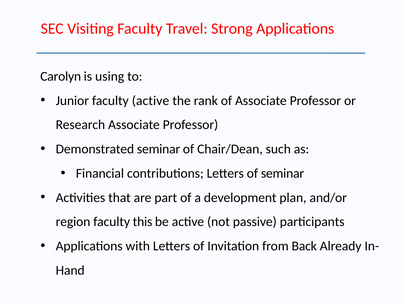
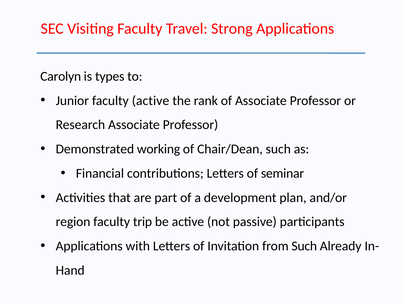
using: using -> types
Demonstrated seminar: seminar -> working
this: this -> trip
from Back: Back -> Such
